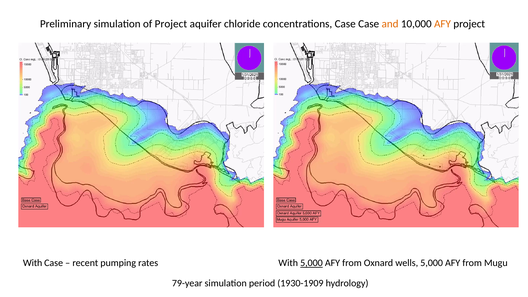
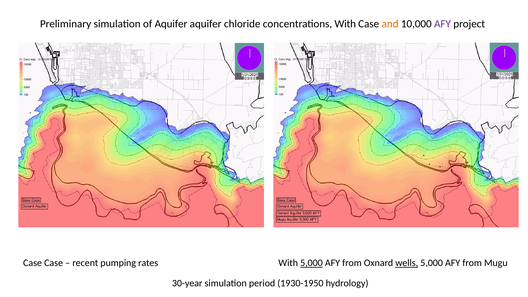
of Project: Project -> Aquifer
concentrations Case: Case -> With
AFY at (442, 24) colour: orange -> purple
With at (33, 263): With -> Case
wells underline: none -> present
79-year: 79-year -> 30-year
1930-1909: 1930-1909 -> 1930-1950
